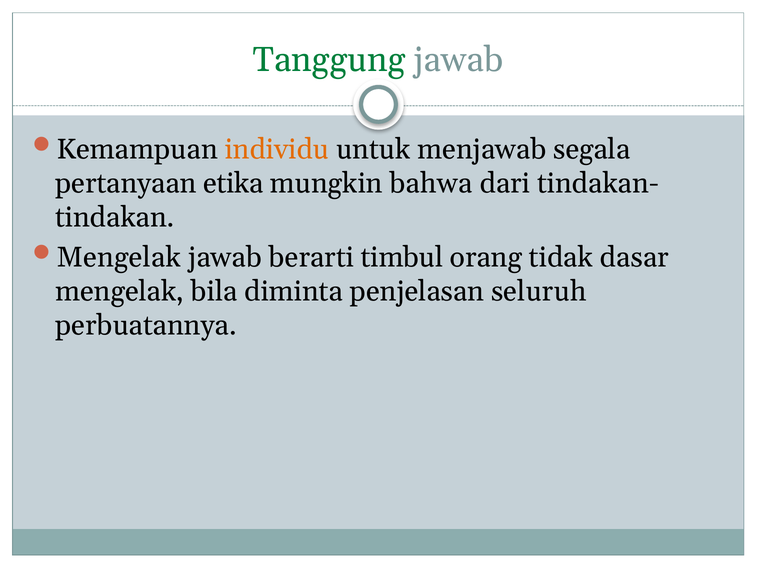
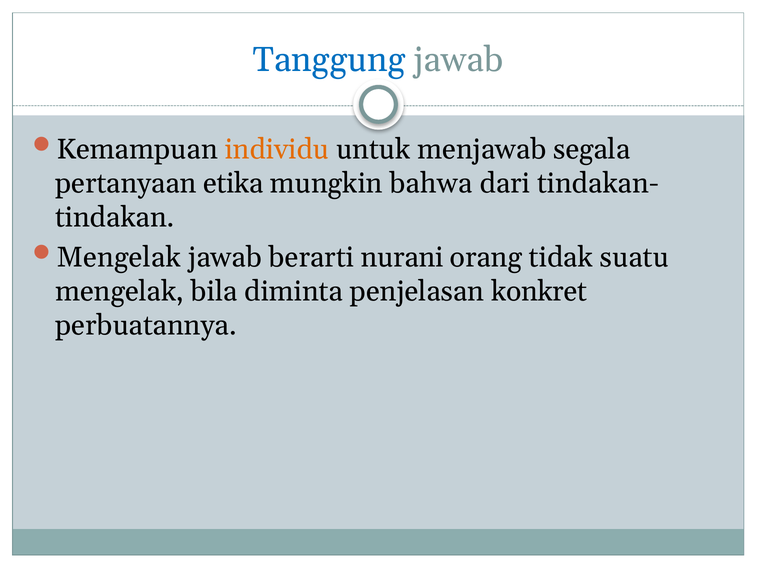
Tanggung colour: green -> blue
timbul: timbul -> nurani
dasar: dasar -> suatu
seluruh: seluruh -> konkret
